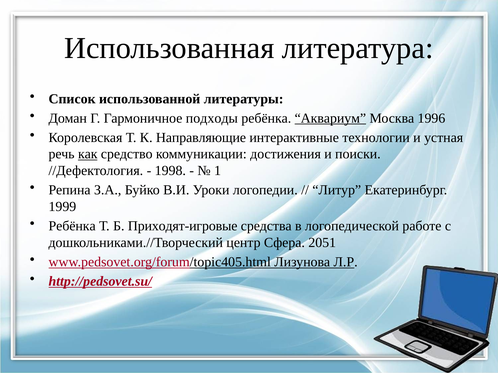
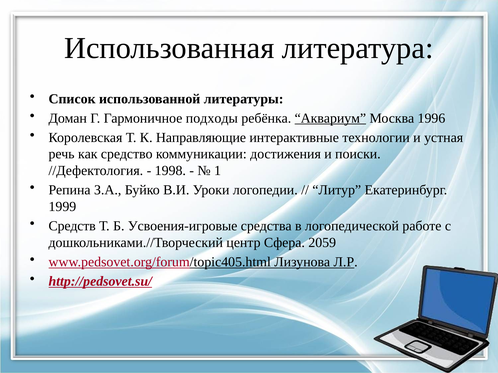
как underline: present -> none
Ребёнка at (72, 226): Ребёнка -> Средств
Приходят-игровые: Приходят-игровые -> Усвоения-игровые
2051: 2051 -> 2059
